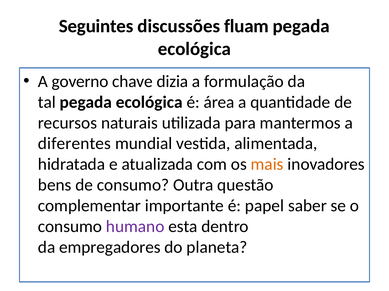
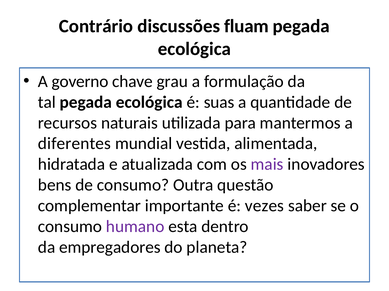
Seguintes: Seguintes -> Contrário
dizia: dizia -> grau
área: área -> suas
mais colour: orange -> purple
papel: papel -> vezes
